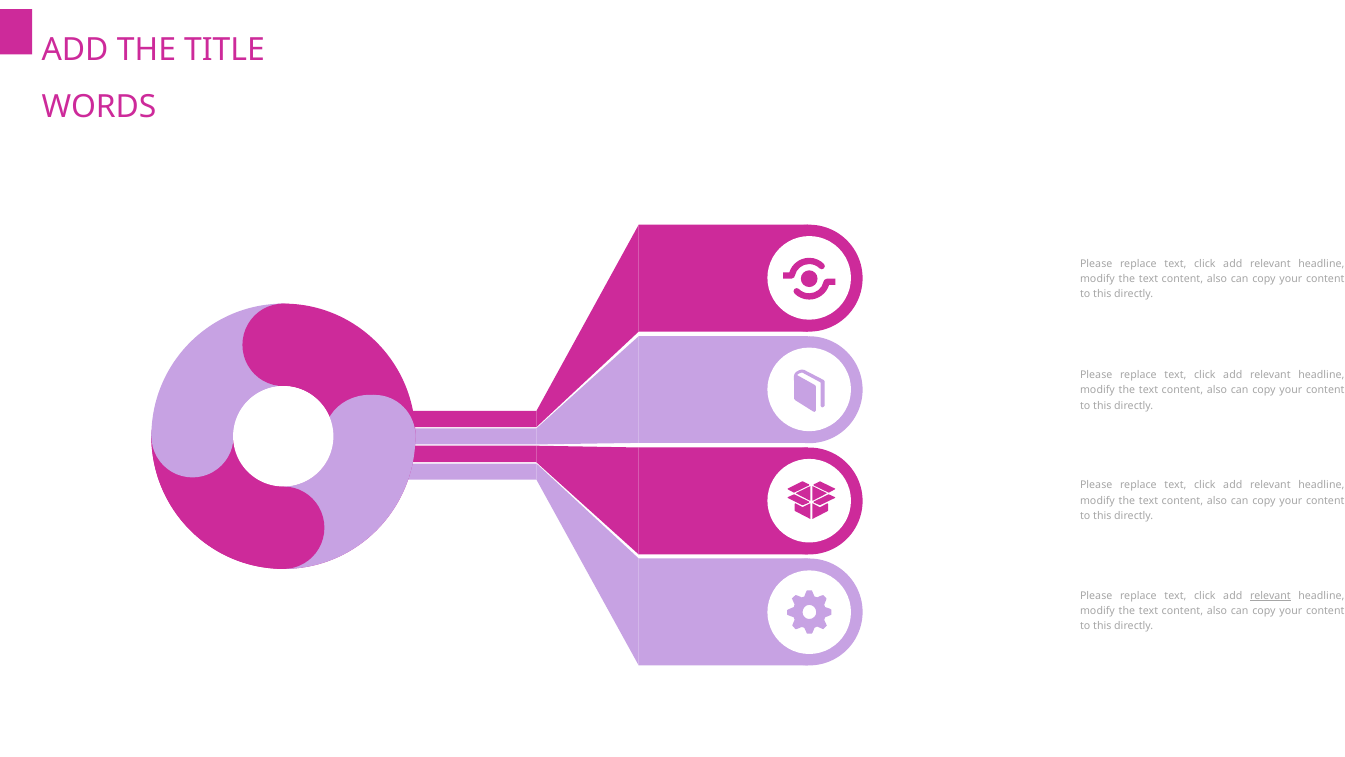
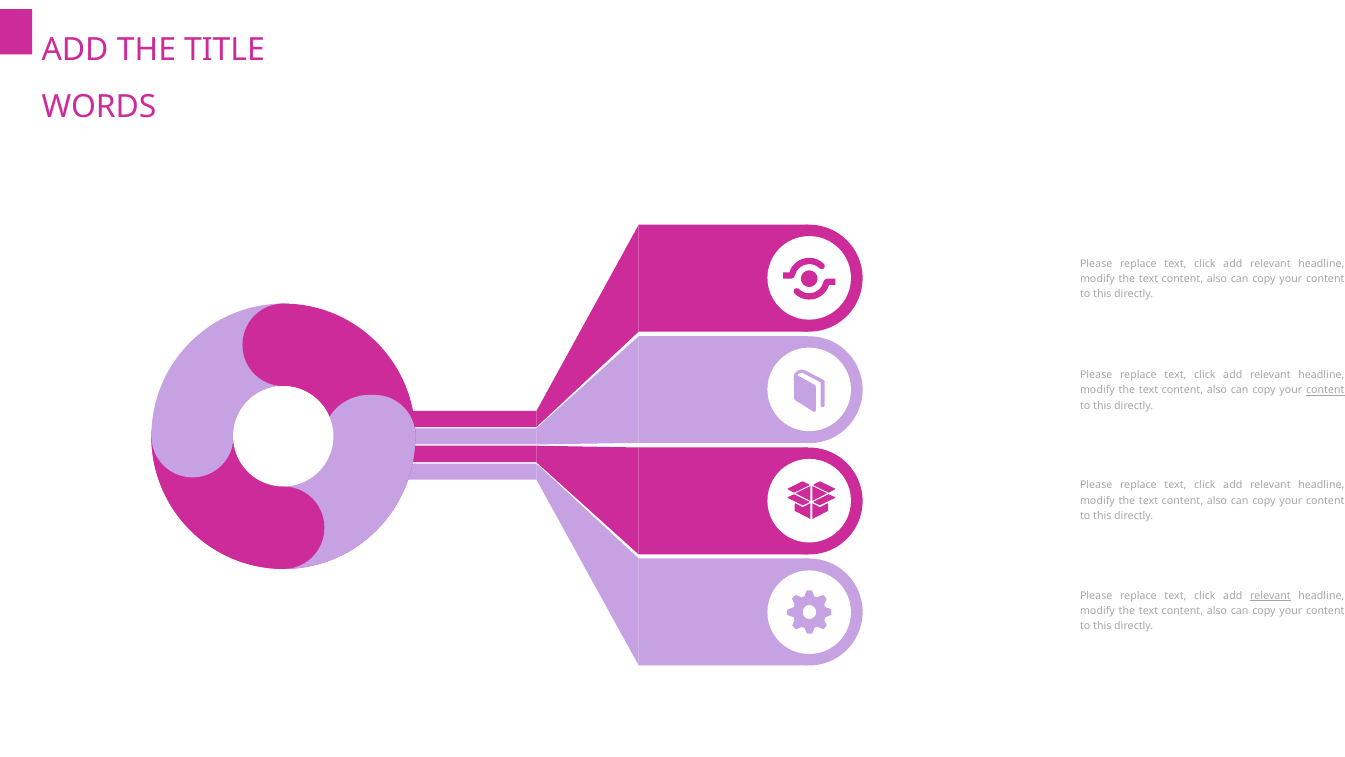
content at (1325, 390) underline: none -> present
